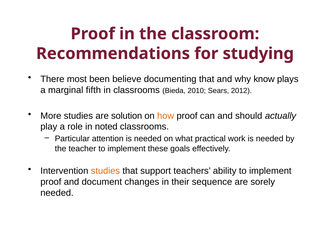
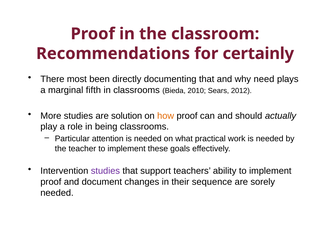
studying: studying -> certainly
believe: believe -> directly
know: know -> need
noted: noted -> being
studies at (105, 171) colour: orange -> purple
